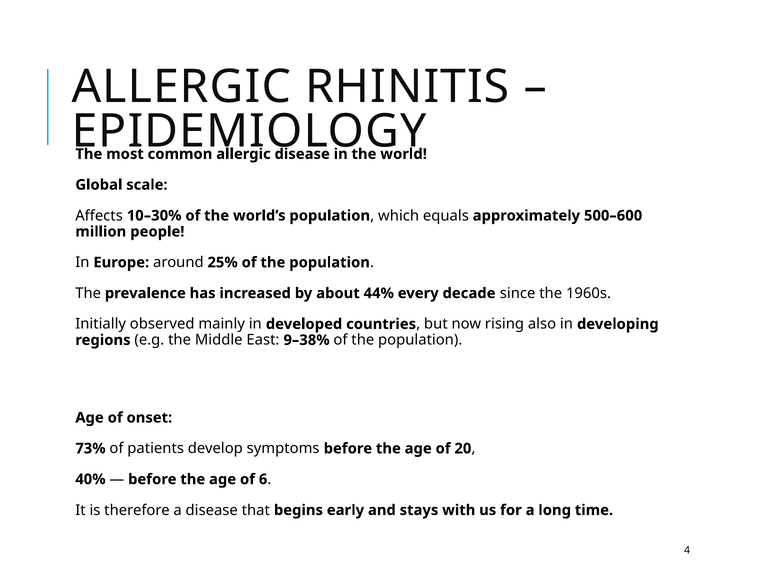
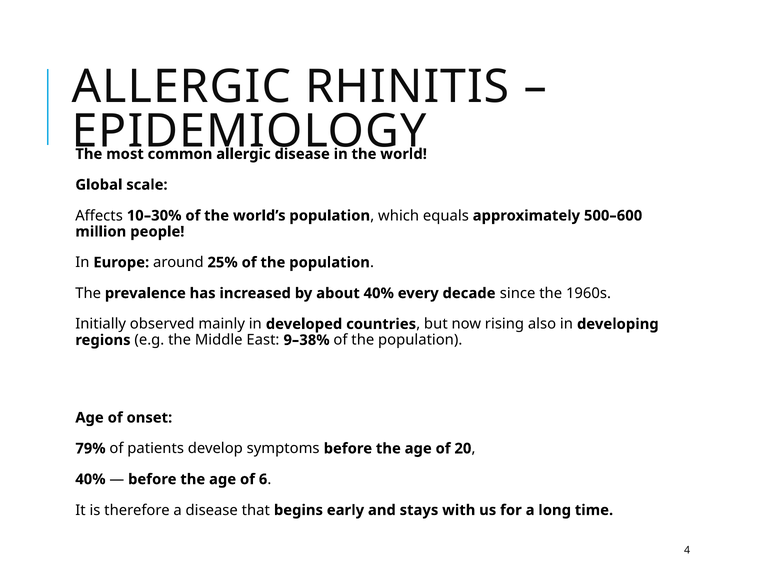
about 44%: 44% -> 40%
73%: 73% -> 79%
